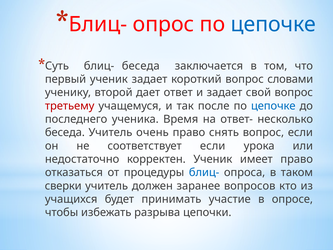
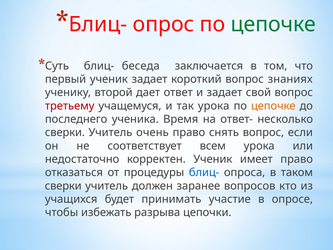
цепочке at (273, 24) colour: blue -> green
словами: словами -> знаниях
так после: после -> урока
цепочке at (273, 106) colour: blue -> orange
беседа at (65, 132): беседа -> сверки
соответствует если: если -> всем
